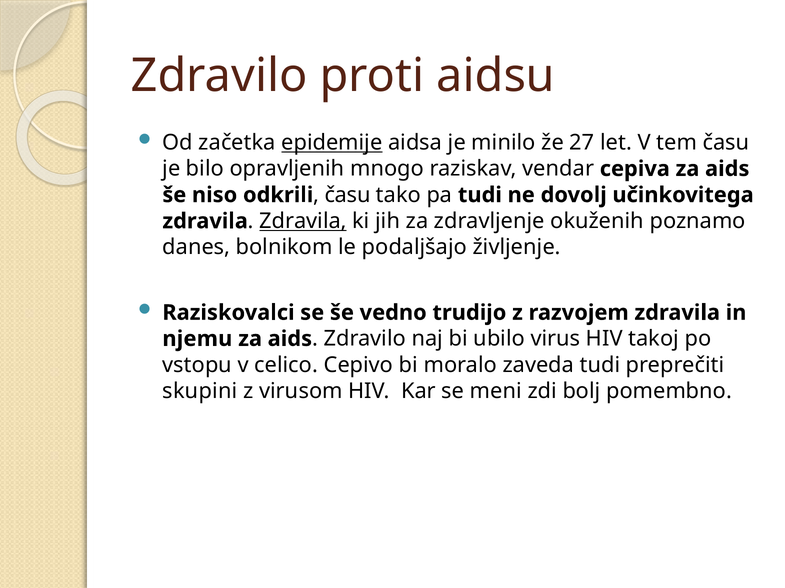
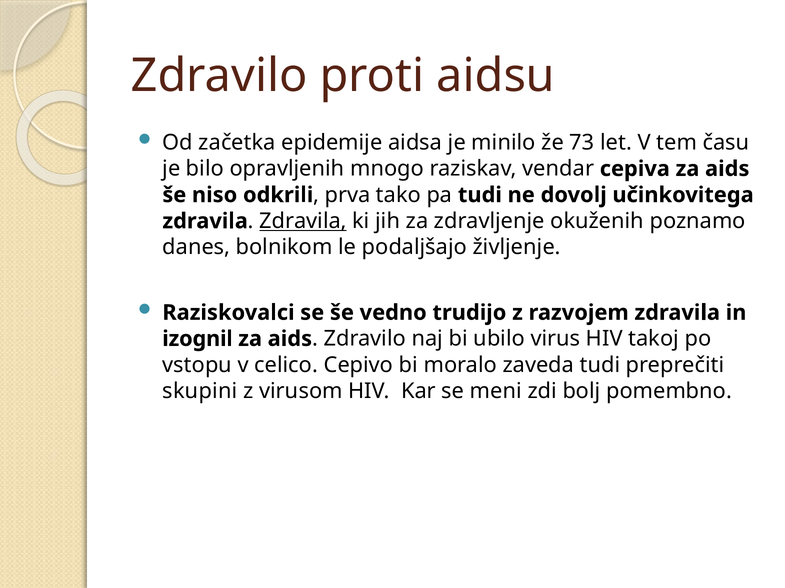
epidemije underline: present -> none
27: 27 -> 73
času at (348, 195): času -> prva
njemu: njemu -> izognil
